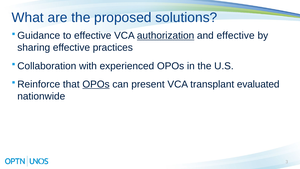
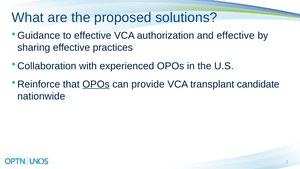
authorization underline: present -> none
present: present -> provide
evaluated: evaluated -> candidate
